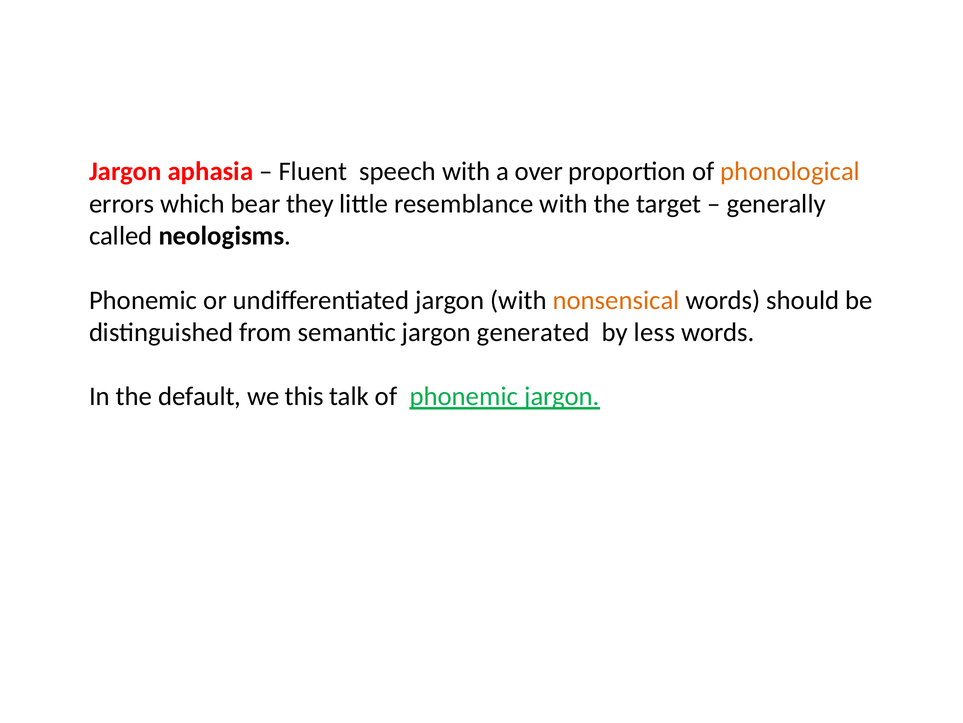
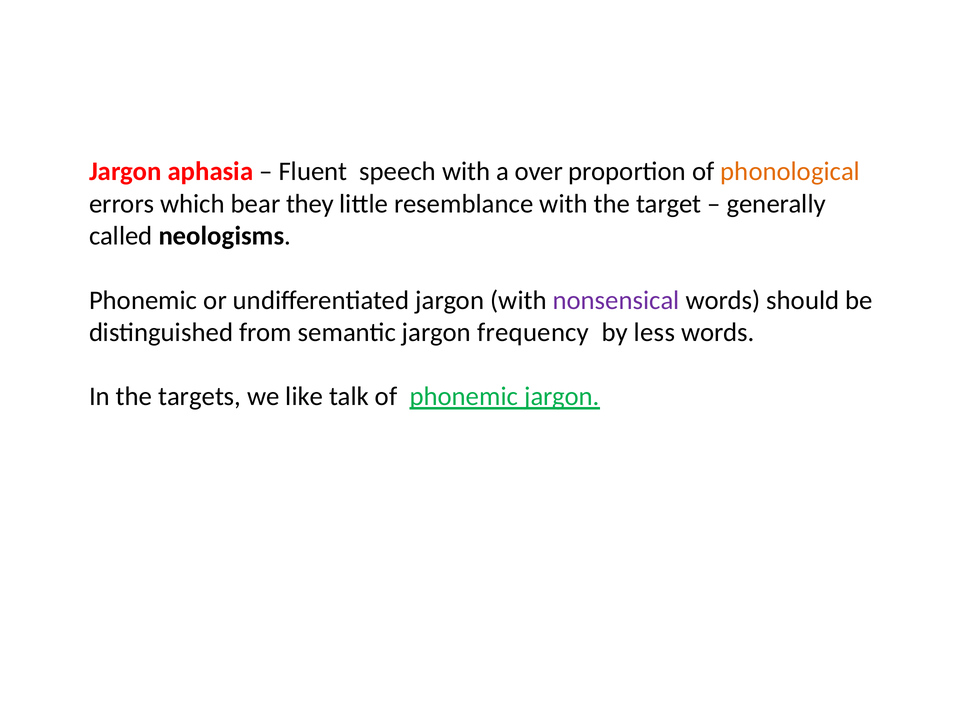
nonsensical colour: orange -> purple
generated: generated -> frequency
default: default -> targets
this: this -> like
